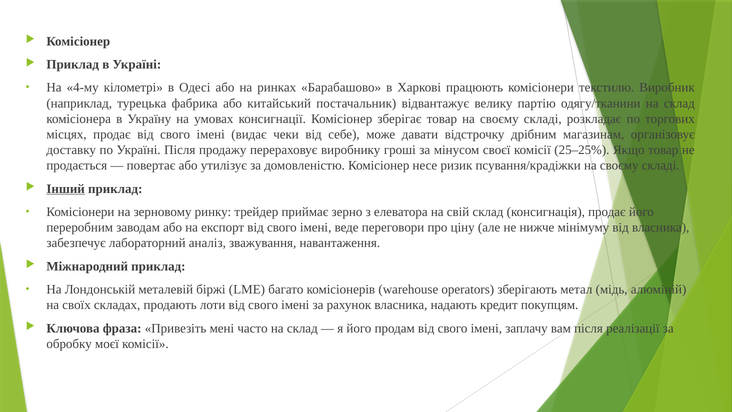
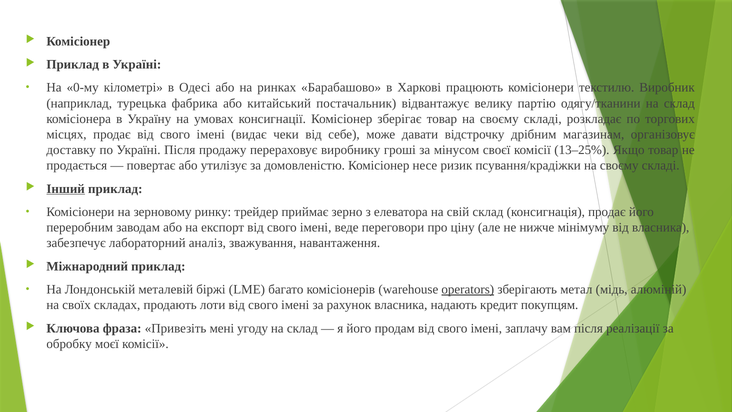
4-му: 4-му -> 0-му
25–25%: 25–25% -> 13–25%
operators underline: none -> present
часто: часто -> угоду
